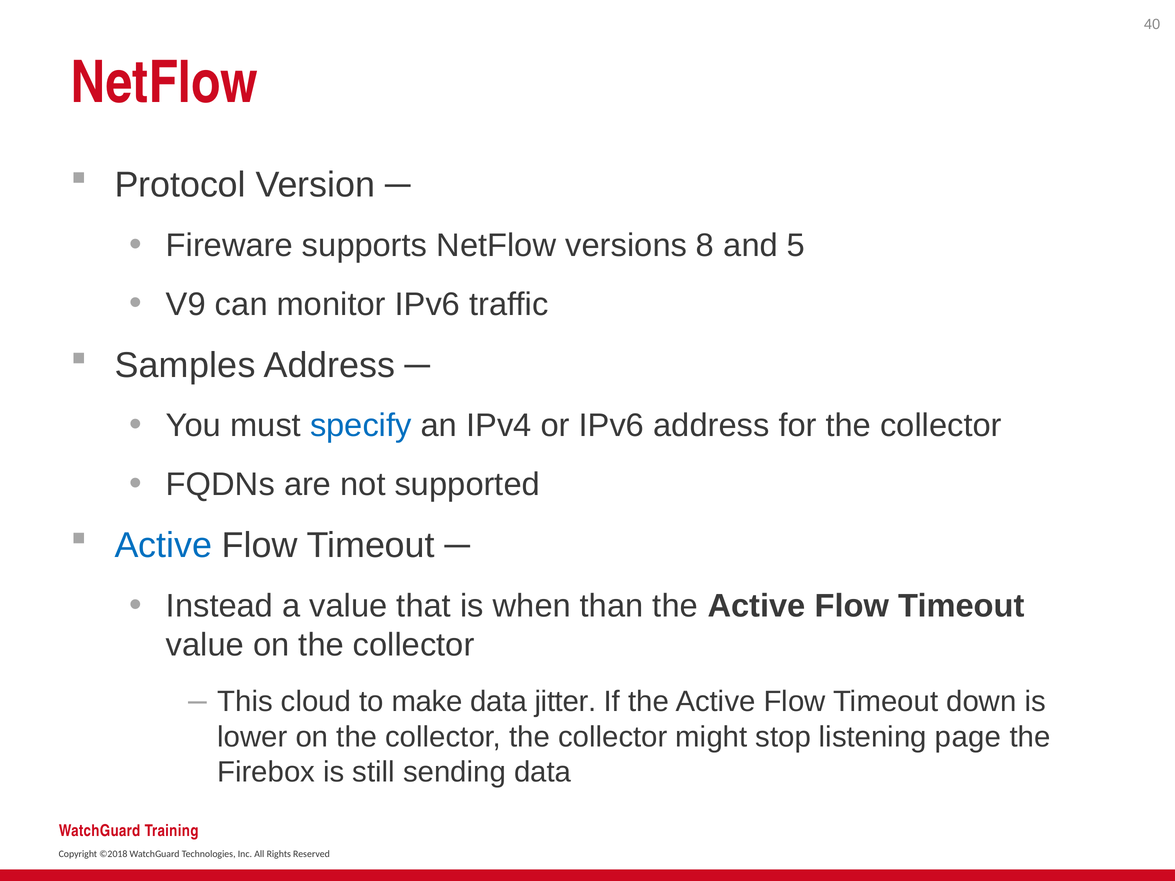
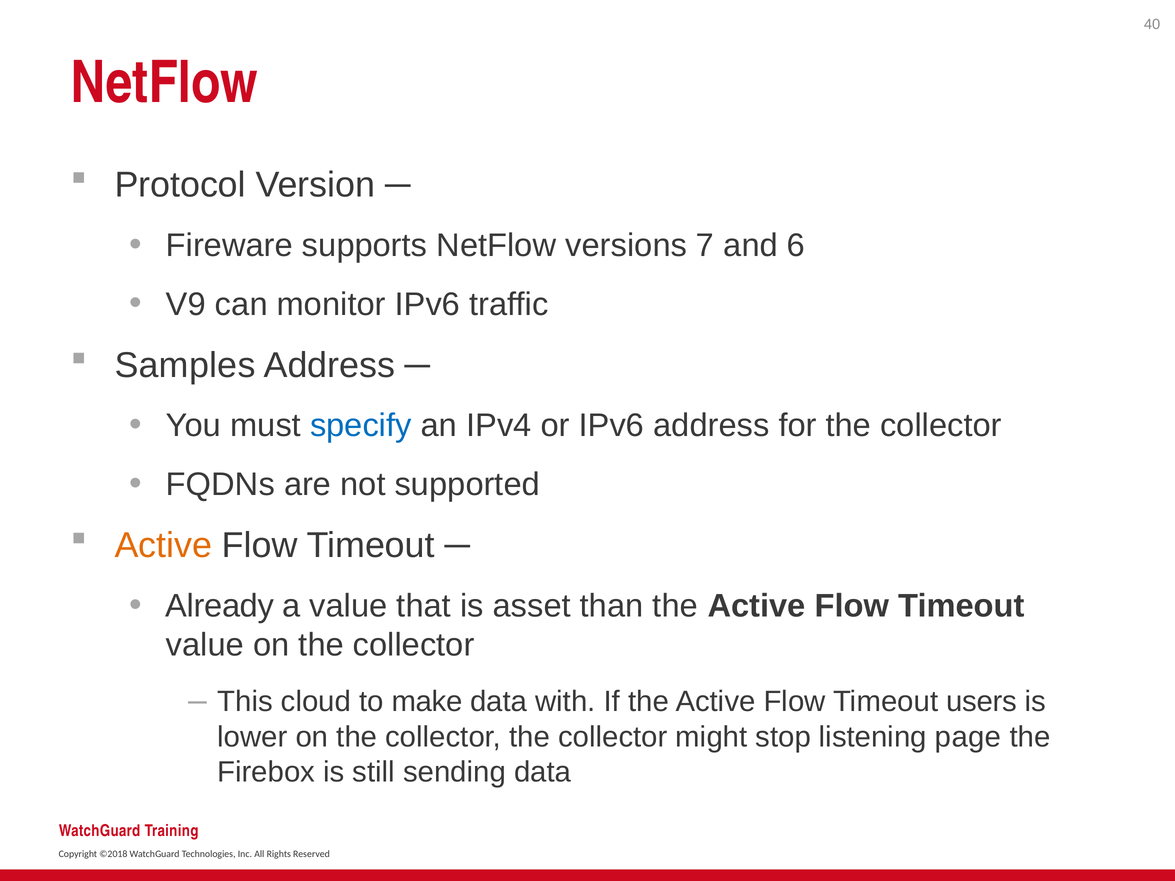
8: 8 -> 7
5: 5 -> 6
Active at (163, 546) colour: blue -> orange
Instead: Instead -> Already
when: when -> asset
jitter: jitter -> with
down: down -> users
